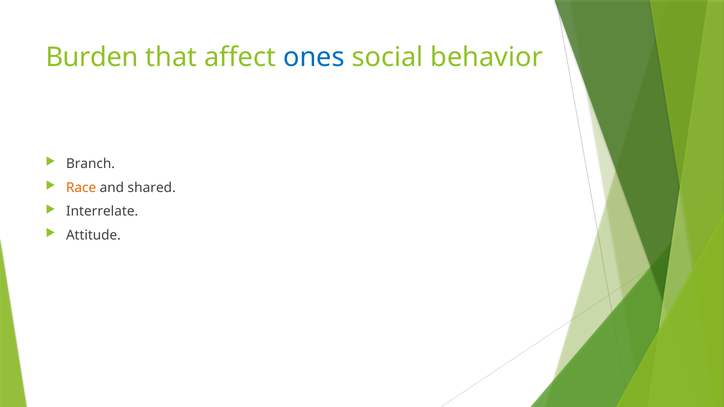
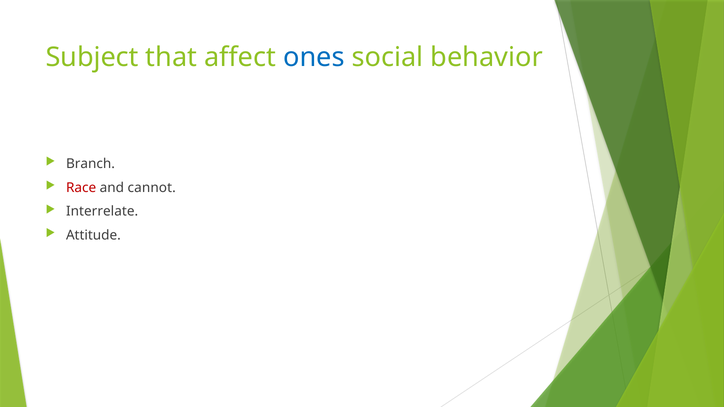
Burden: Burden -> Subject
Race colour: orange -> red
shared: shared -> cannot
